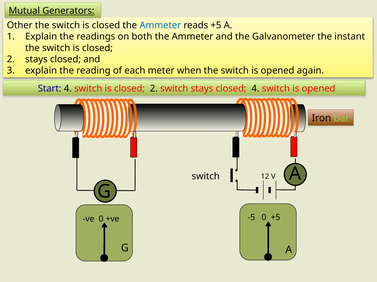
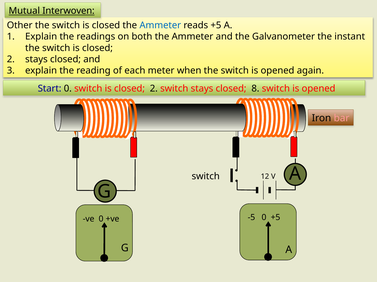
Generators: Generators -> Interwoven
Start 4: 4 -> 0
closed 4: 4 -> 8
bar colour: light green -> pink
